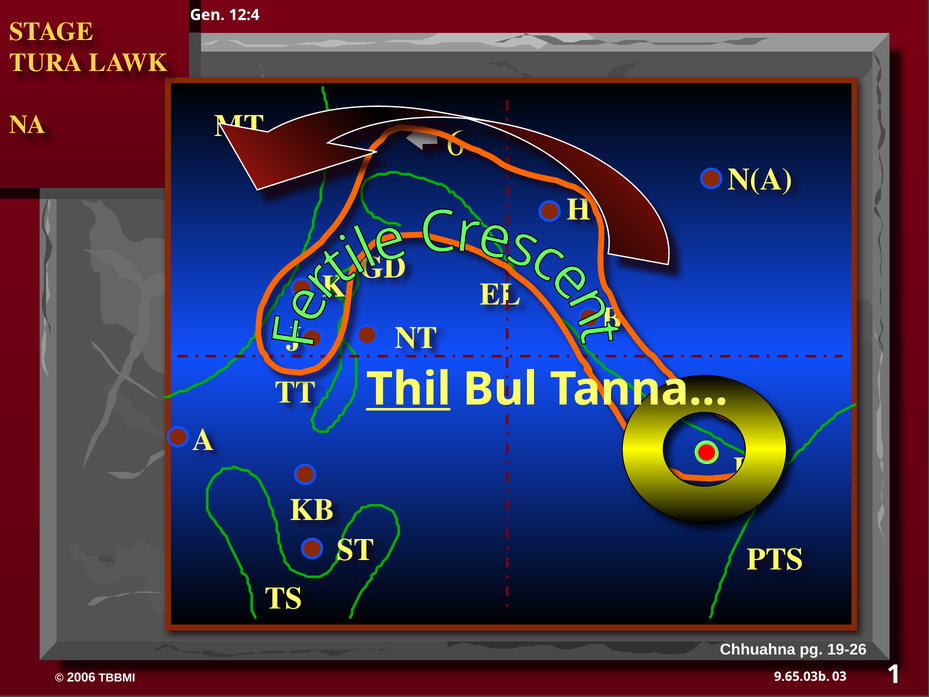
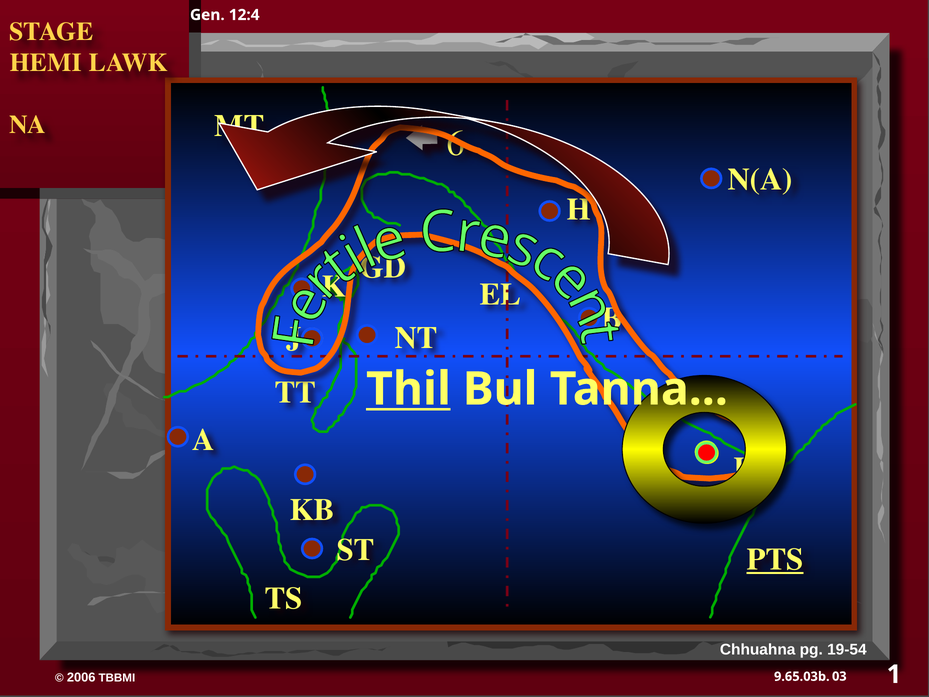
TURA: TURA -> HEMI
PTS underline: none -> present
19-26: 19-26 -> 19-54
